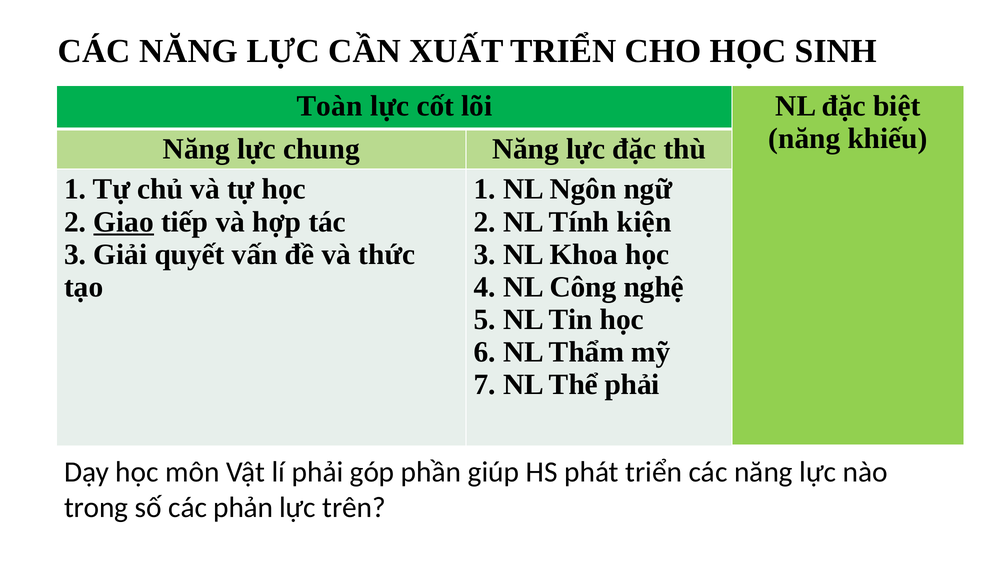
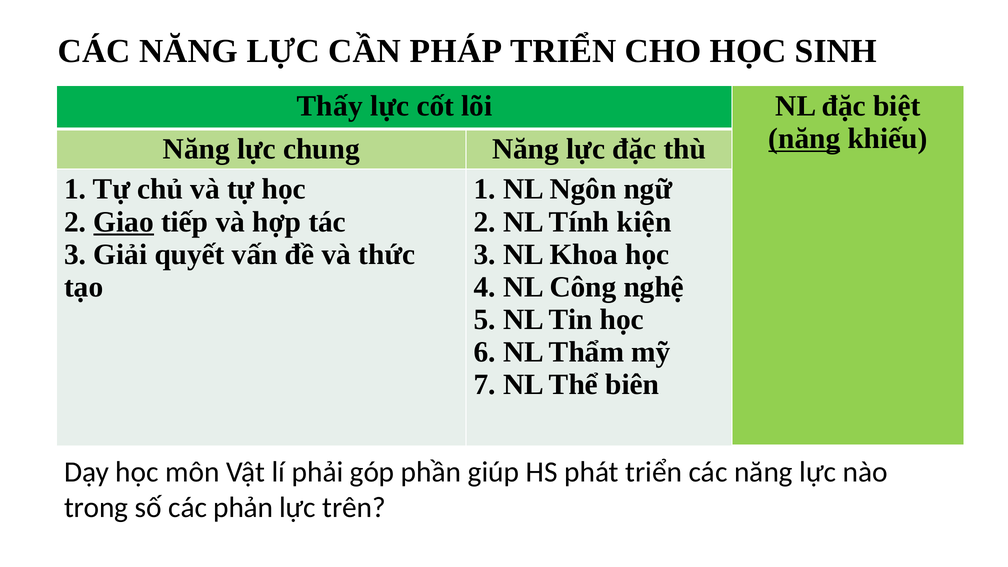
XUẤT: XUẤT -> PHÁP
Toàn: Toàn -> Thấy
năng at (804, 139) underline: none -> present
Thể phải: phải -> biên
